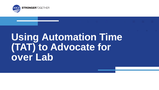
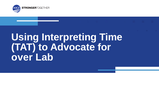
Automation: Automation -> Interpreting
